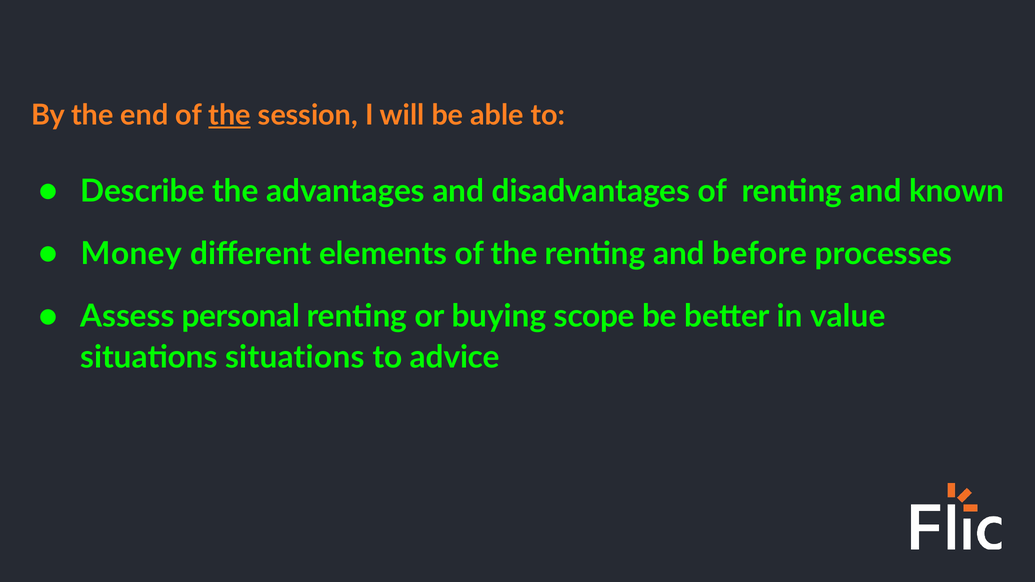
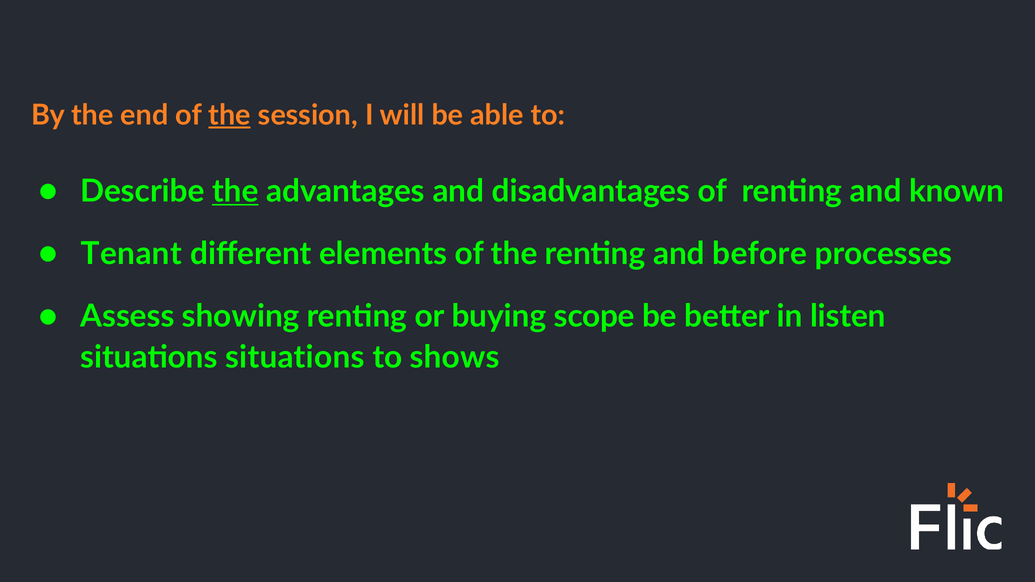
the at (235, 191) underline: none -> present
Money: Money -> Tenant
personal: personal -> showing
value: value -> listen
advice: advice -> shows
